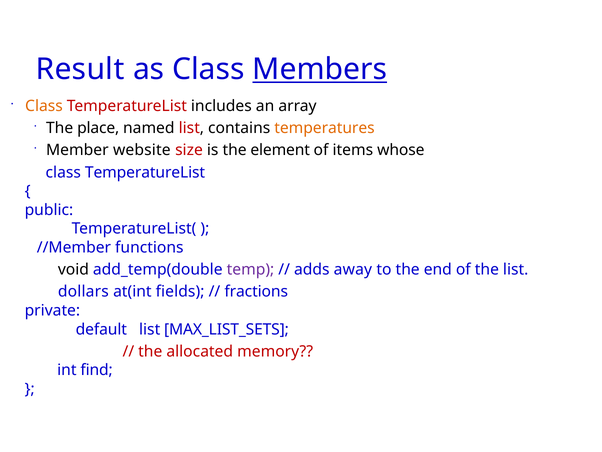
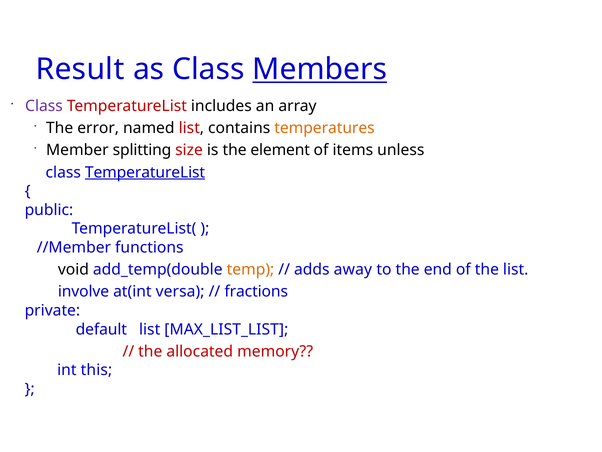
Class at (44, 106) colour: orange -> purple
place: place -> error
website: website -> splitting
whose: whose -> unless
TemperatureList at (145, 172) underline: none -> present
temp colour: purple -> orange
dollars: dollars -> involve
fields: fields -> versa
MAX_LIST_SETS: MAX_LIST_SETS -> MAX_LIST_LIST
find: find -> this
